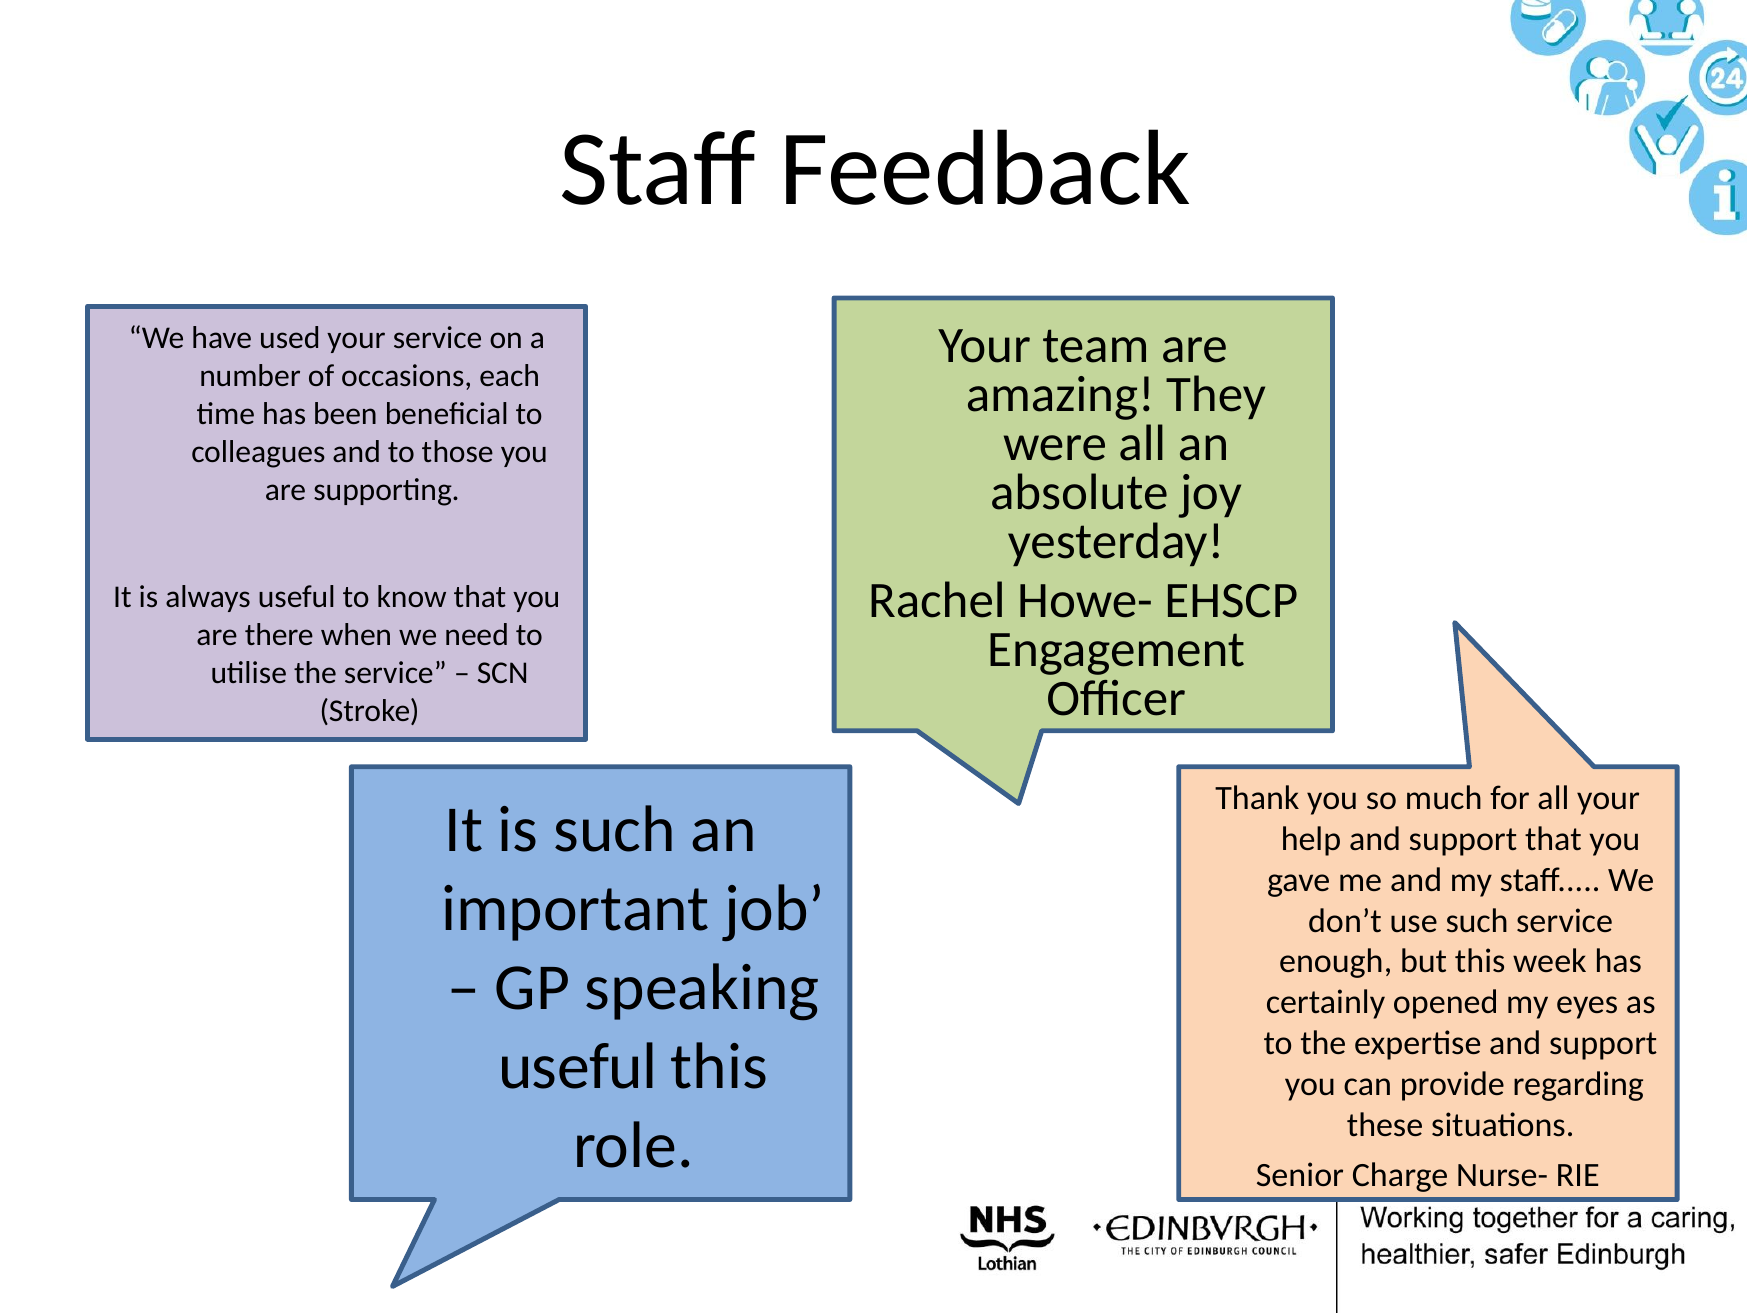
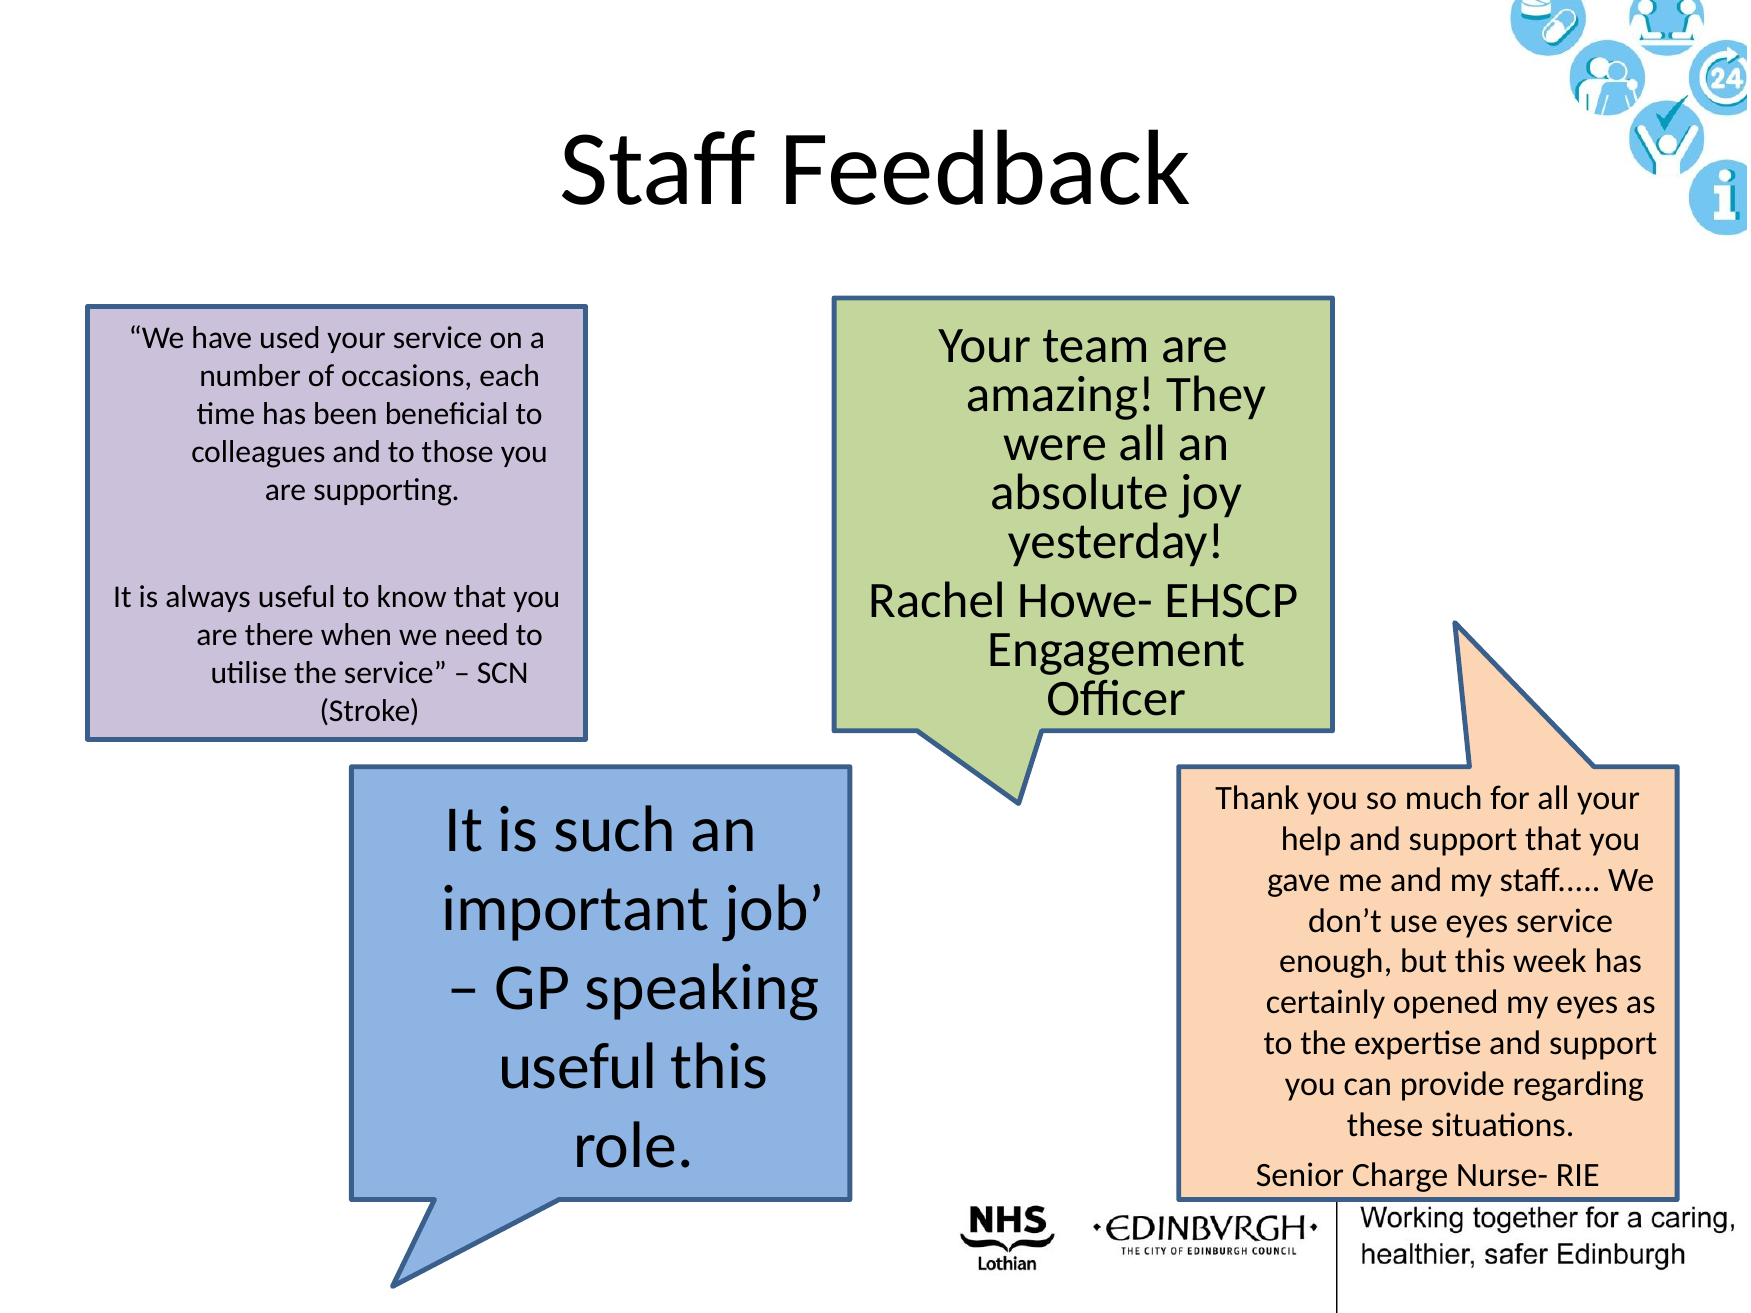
use such: such -> eyes
